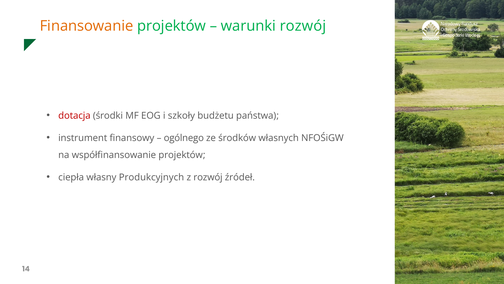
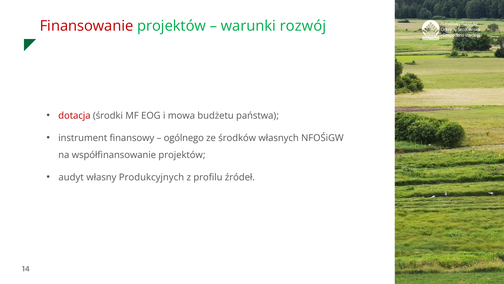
Finansowanie colour: orange -> red
szkoły: szkoły -> mowa
ciepła: ciepła -> audyt
z rozwój: rozwój -> profilu
